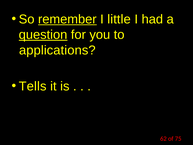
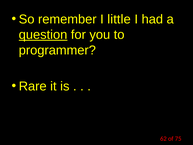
remember underline: present -> none
applications: applications -> programmer
Tells: Tells -> Rare
